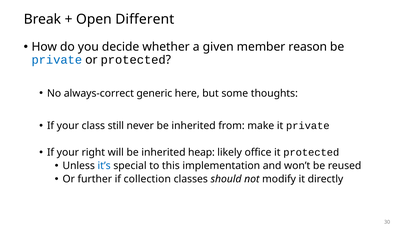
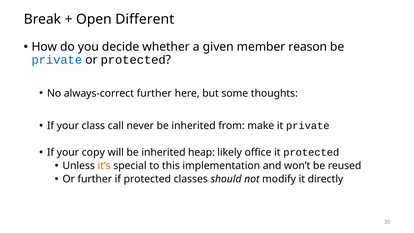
always-correct generic: generic -> further
still: still -> call
right: right -> copy
it’s colour: blue -> orange
if collection: collection -> protected
